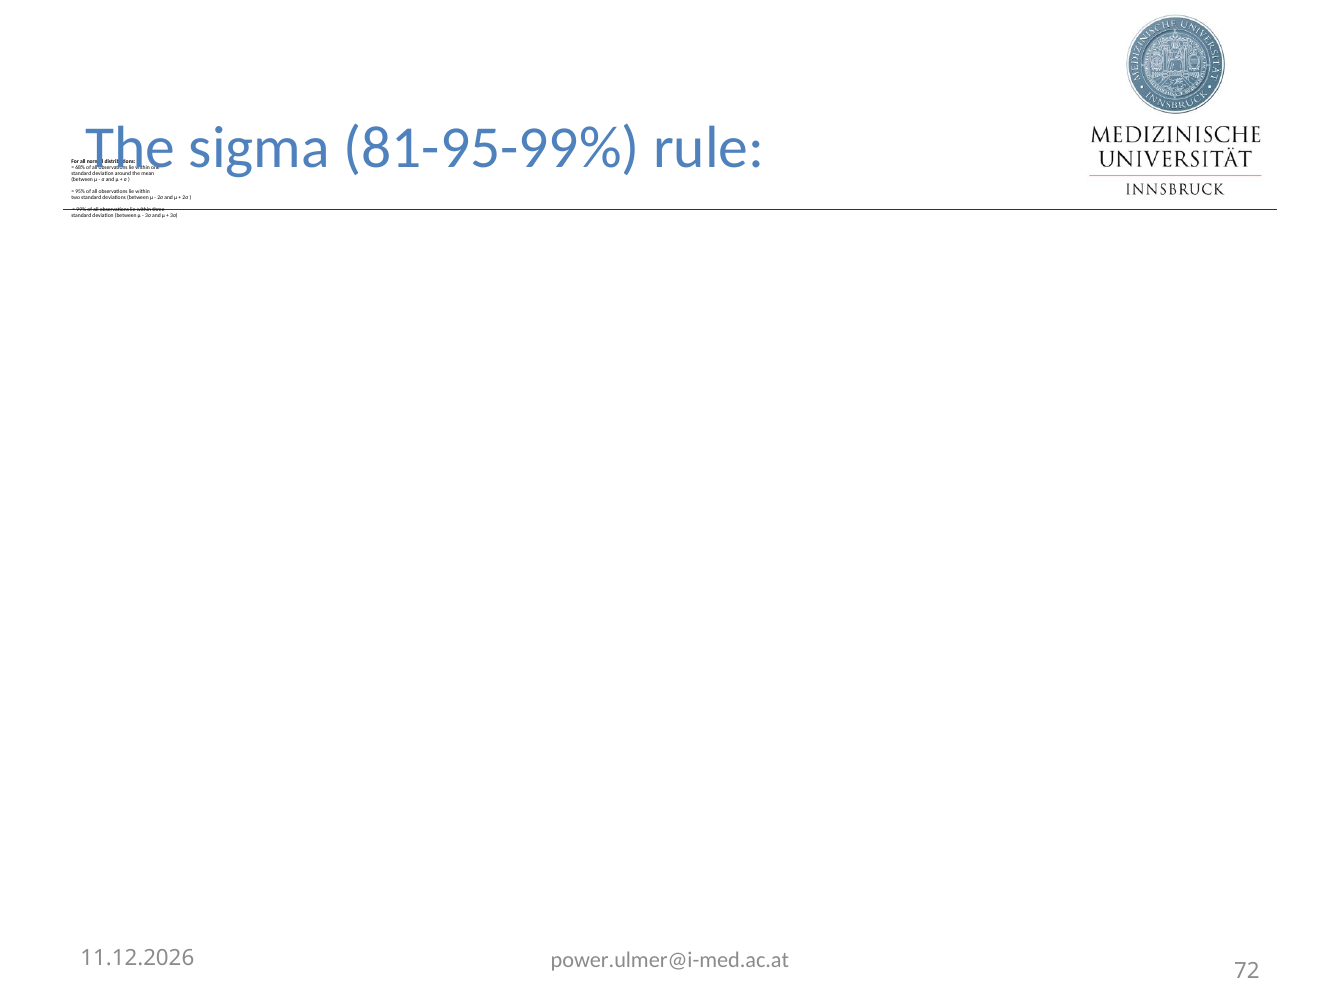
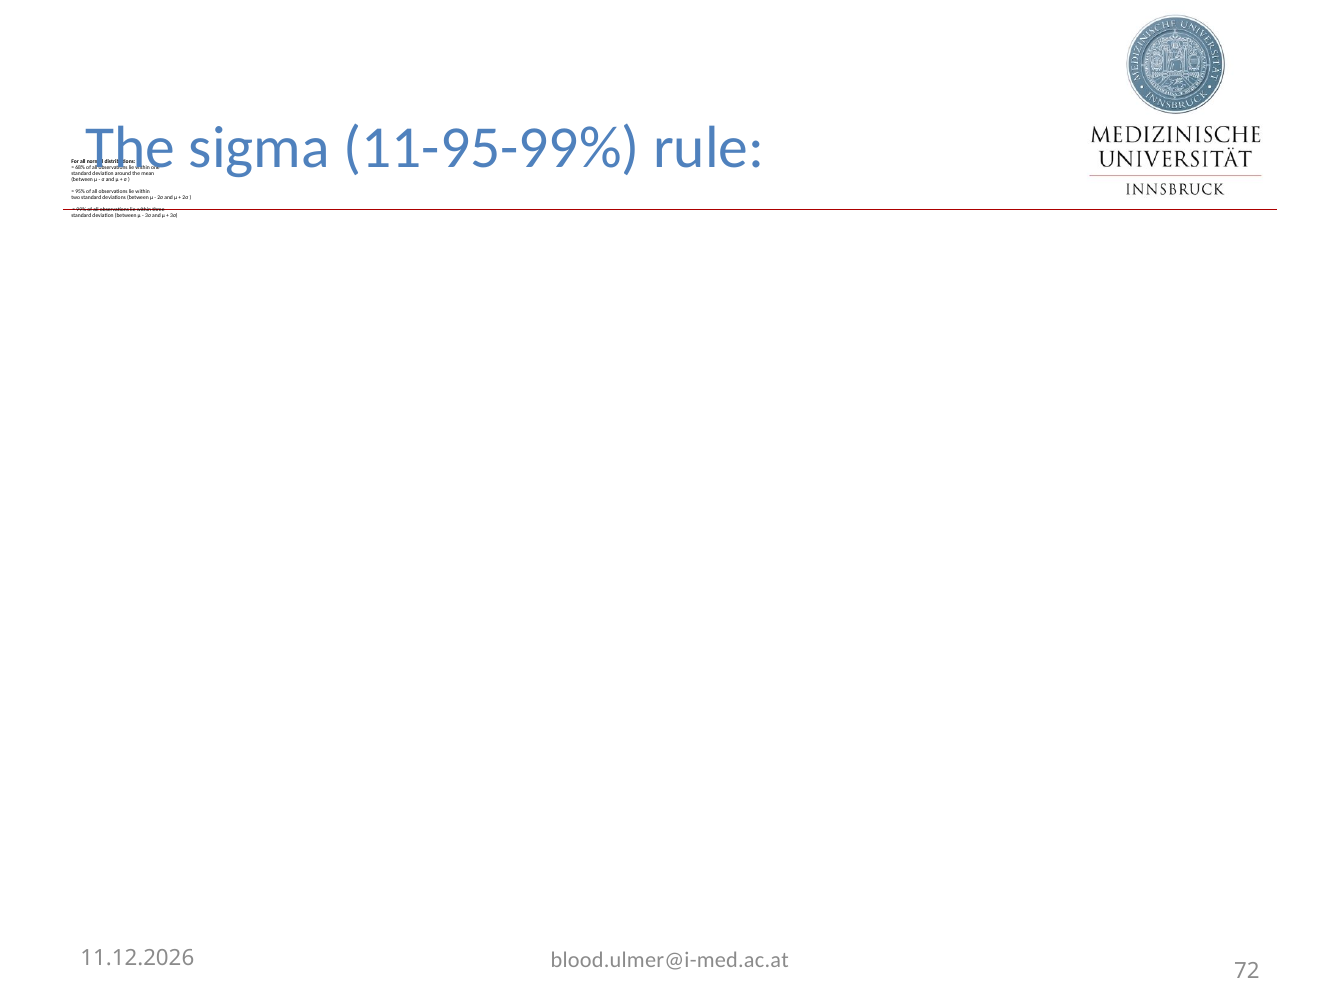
81-95-99%: 81-95-99% -> 11-95-99%
power.ulmer@i-med.ac.at: power.ulmer@i-med.ac.at -> blood.ulmer@i-med.ac.at
